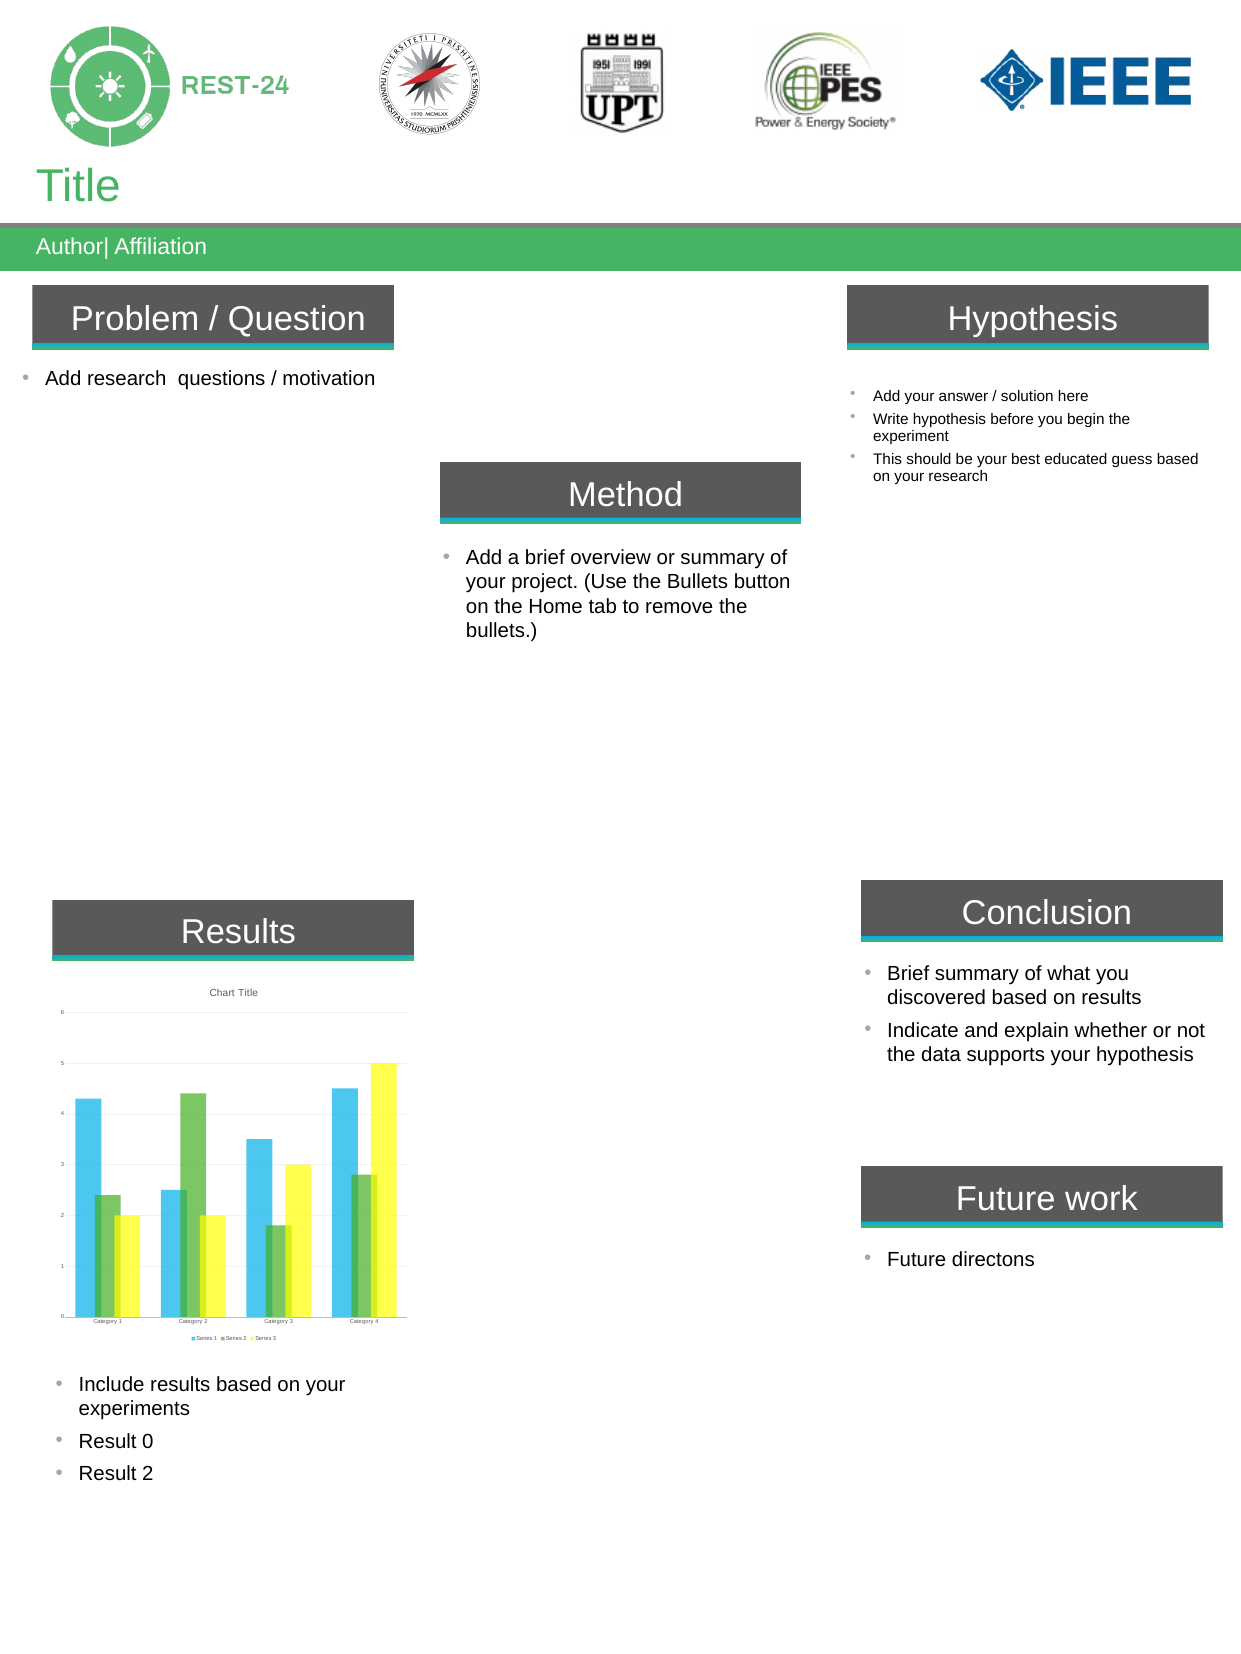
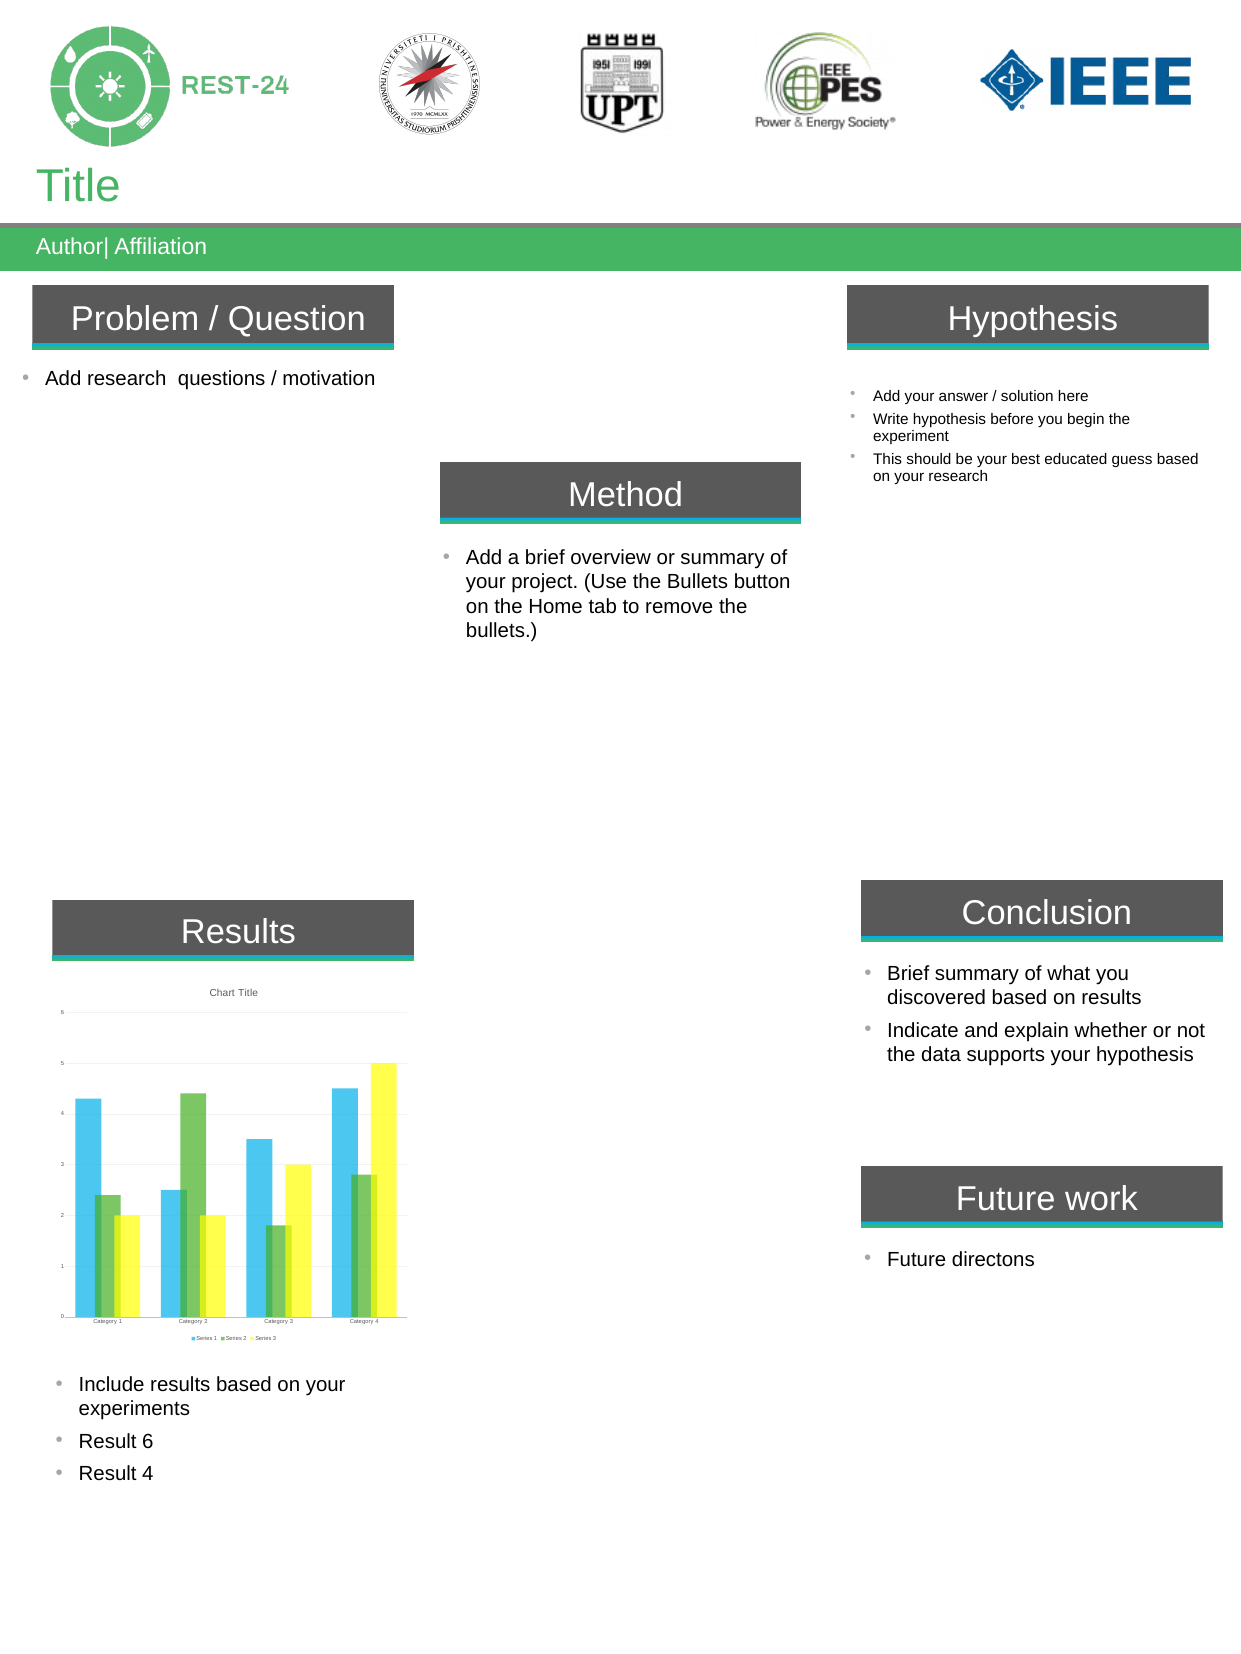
Result 0: 0 -> 6
Result 2: 2 -> 4
